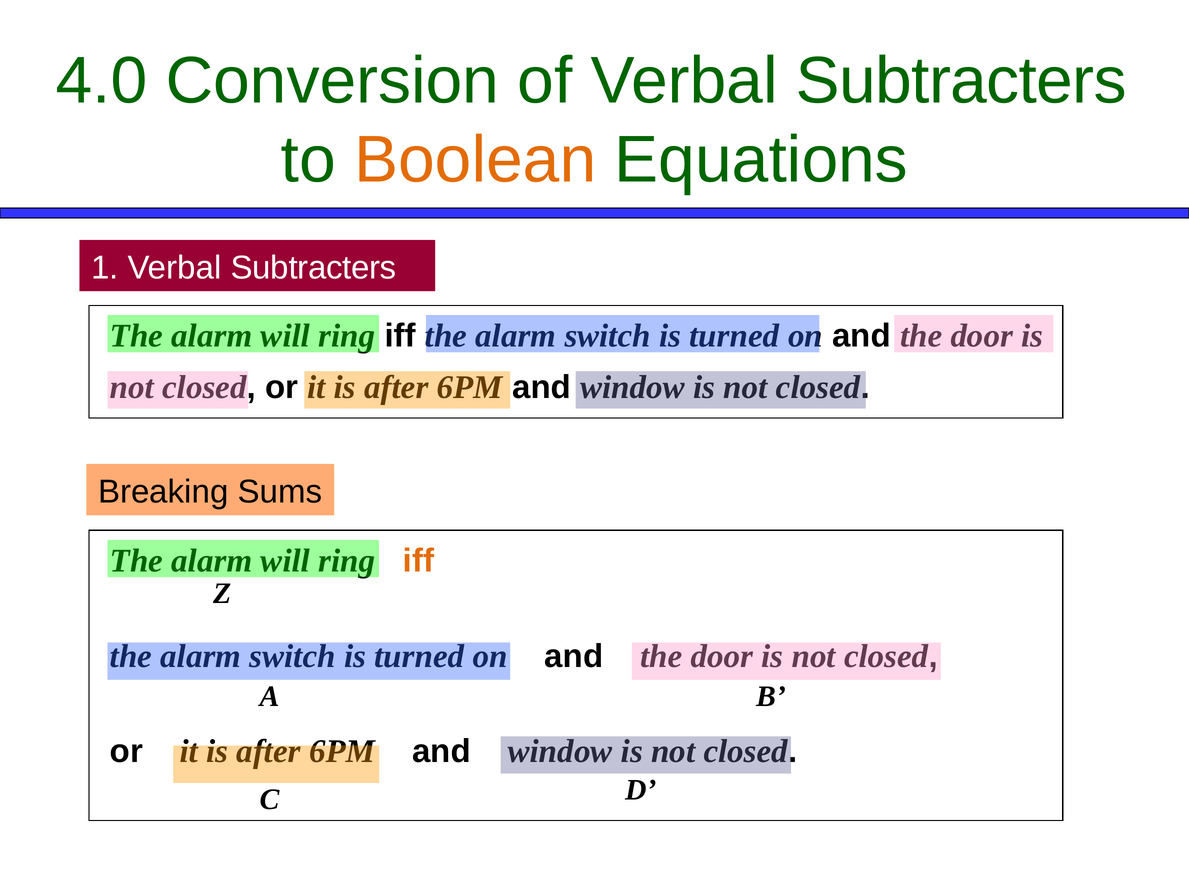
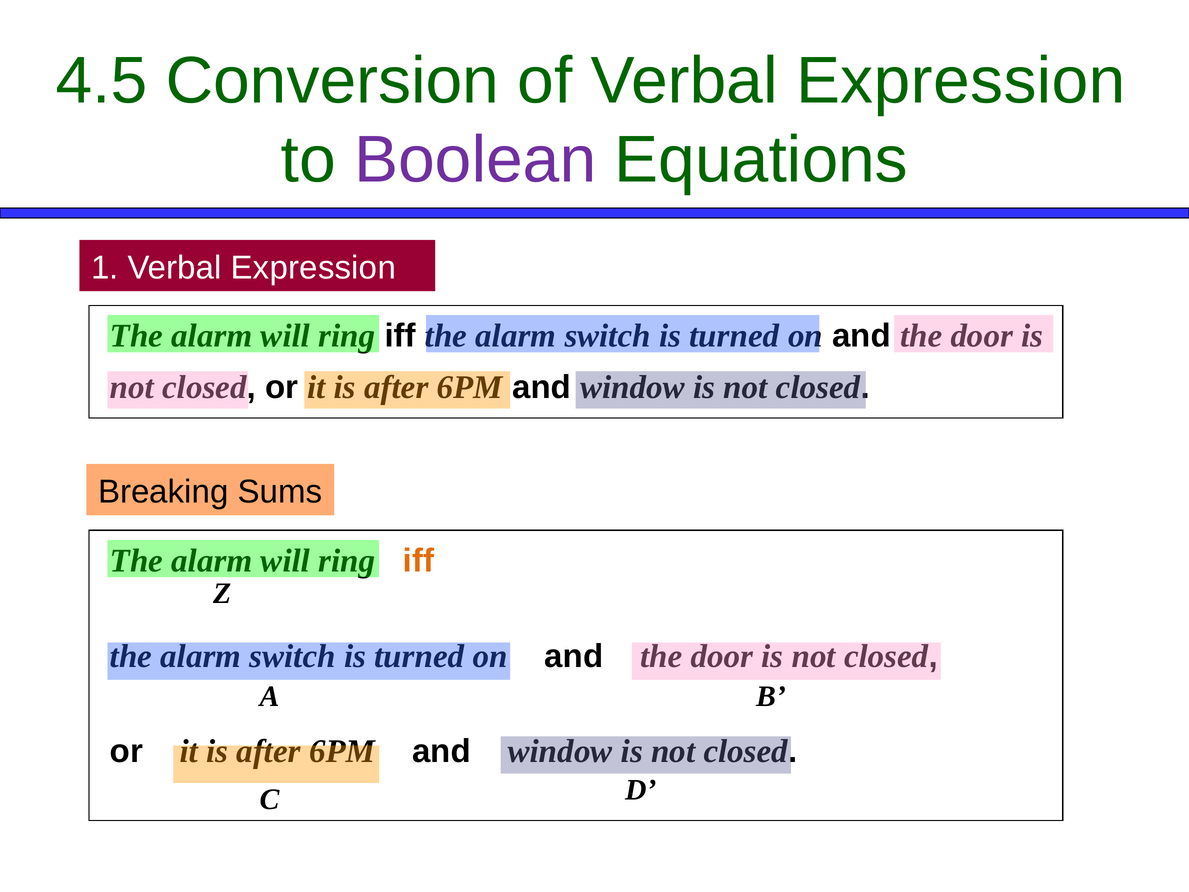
4.0: 4.0 -> 4.5
of Verbal Subtracters: Subtracters -> Expression
Boolean colour: orange -> purple
1 Verbal Subtracters: Subtracters -> Expression
